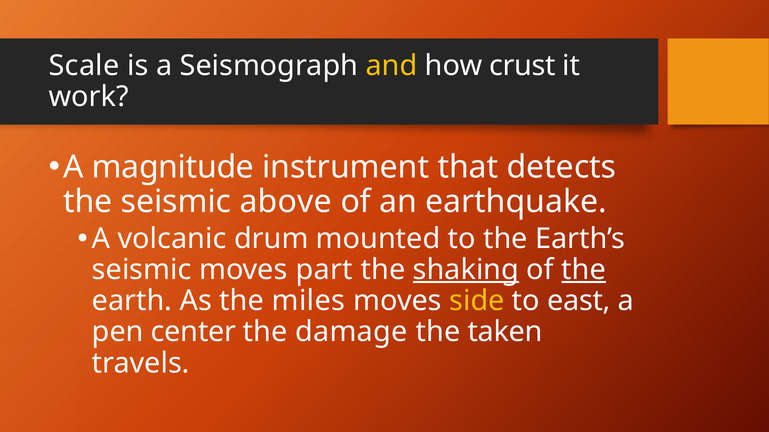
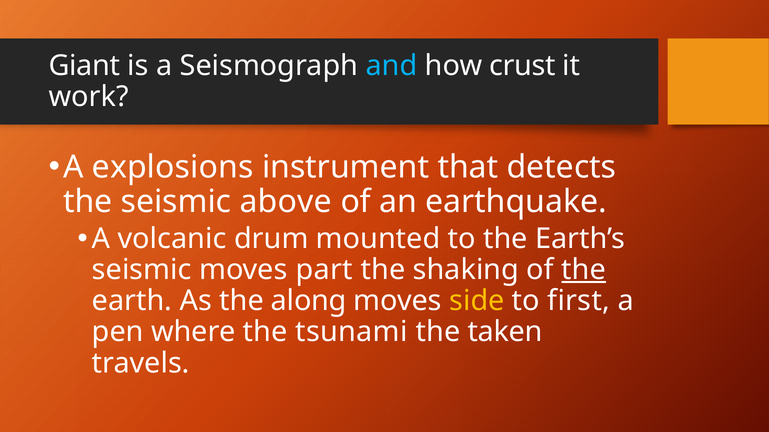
Scale: Scale -> Giant
and colour: yellow -> light blue
magnitude: magnitude -> explosions
shaking underline: present -> none
miles: miles -> along
east: east -> first
center: center -> where
damage: damage -> tsunami
